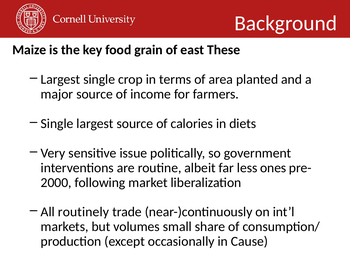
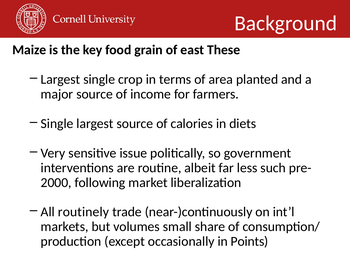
ones: ones -> such
Cause: Cause -> Points
